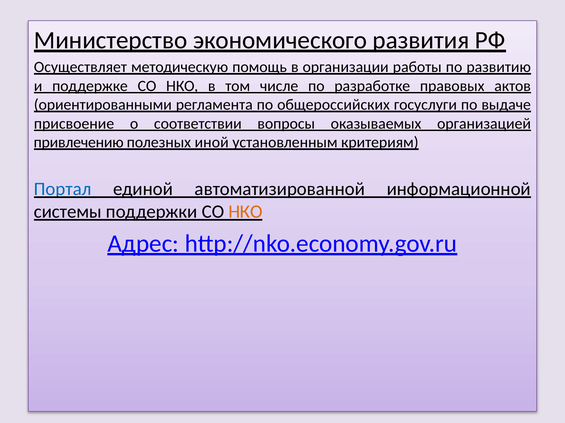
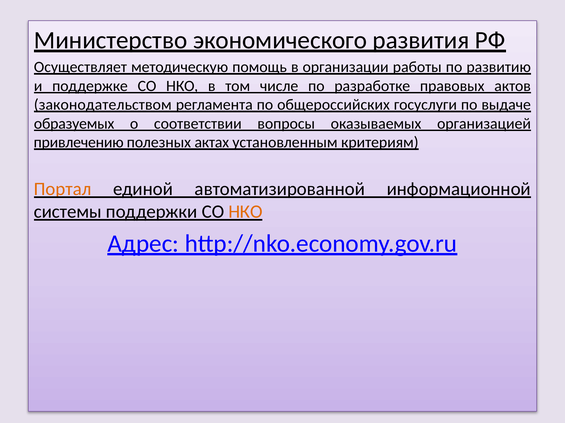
ориентированными: ориентированными -> законодательством
присвоение: присвоение -> образуемых
иной: иной -> актах
Портал colour: blue -> orange
